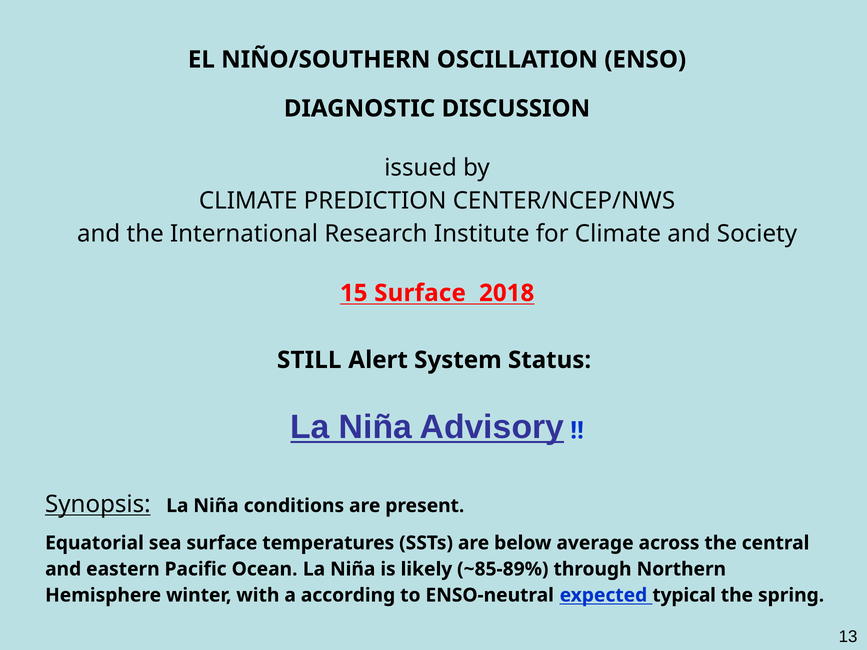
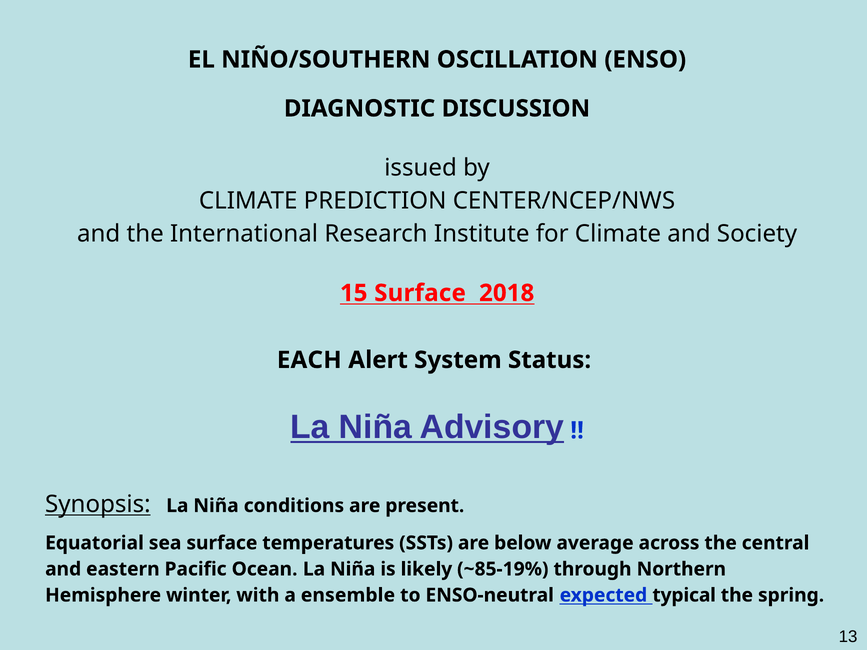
STILL: STILL -> EACH
~85-89%: ~85-89% -> ~85-19%
according: according -> ensemble
